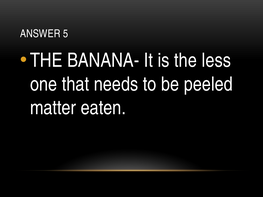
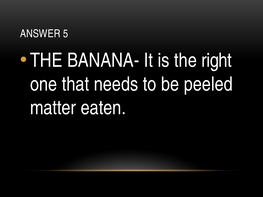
less: less -> right
